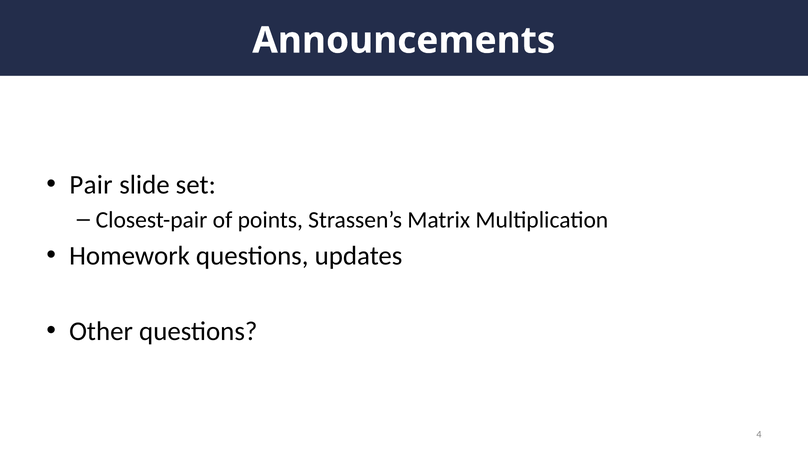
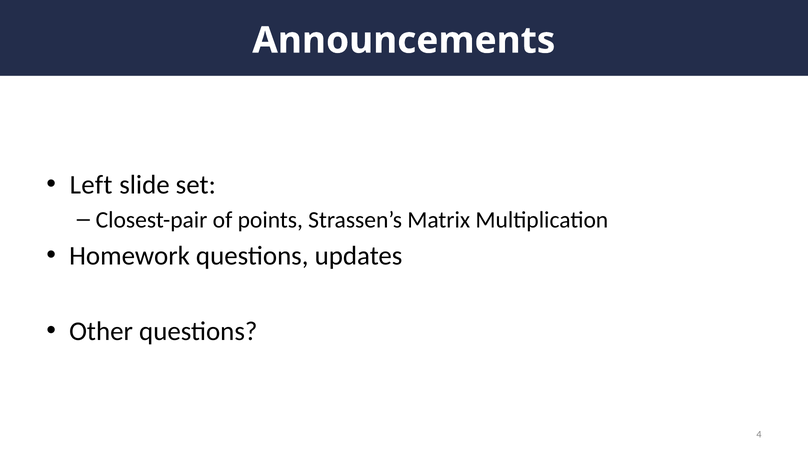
Pair: Pair -> Left
